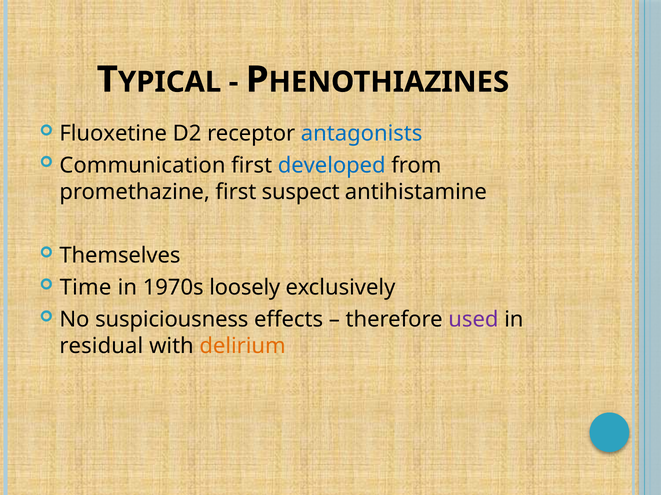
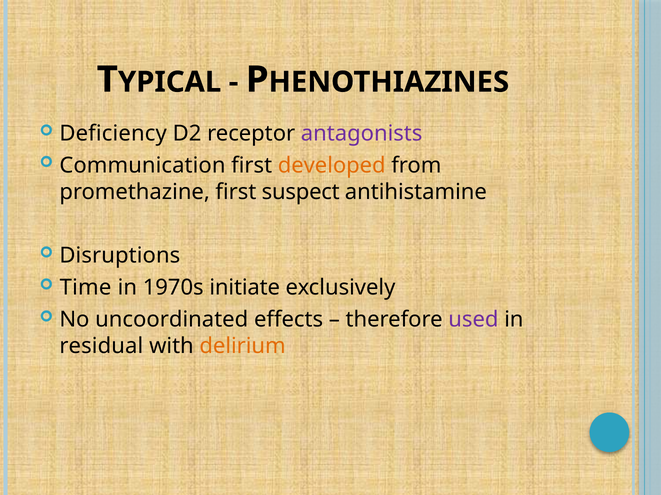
Fluoxetine: Fluoxetine -> Deficiency
antagonists colour: blue -> purple
developed colour: blue -> orange
Themselves: Themselves -> Disruptions
loosely: loosely -> initiate
suspiciousness: suspiciousness -> uncoordinated
